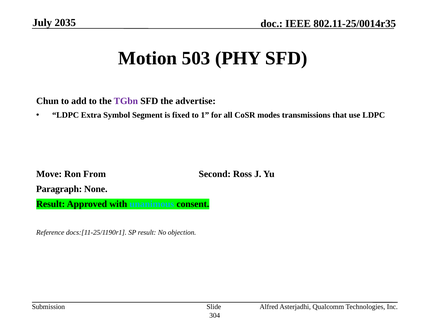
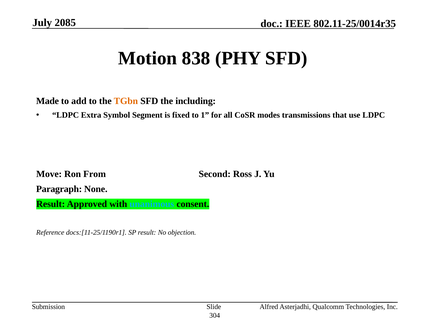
2035: 2035 -> 2085
503: 503 -> 838
Chun: Chun -> Made
TGbn colour: purple -> orange
advertise: advertise -> including
